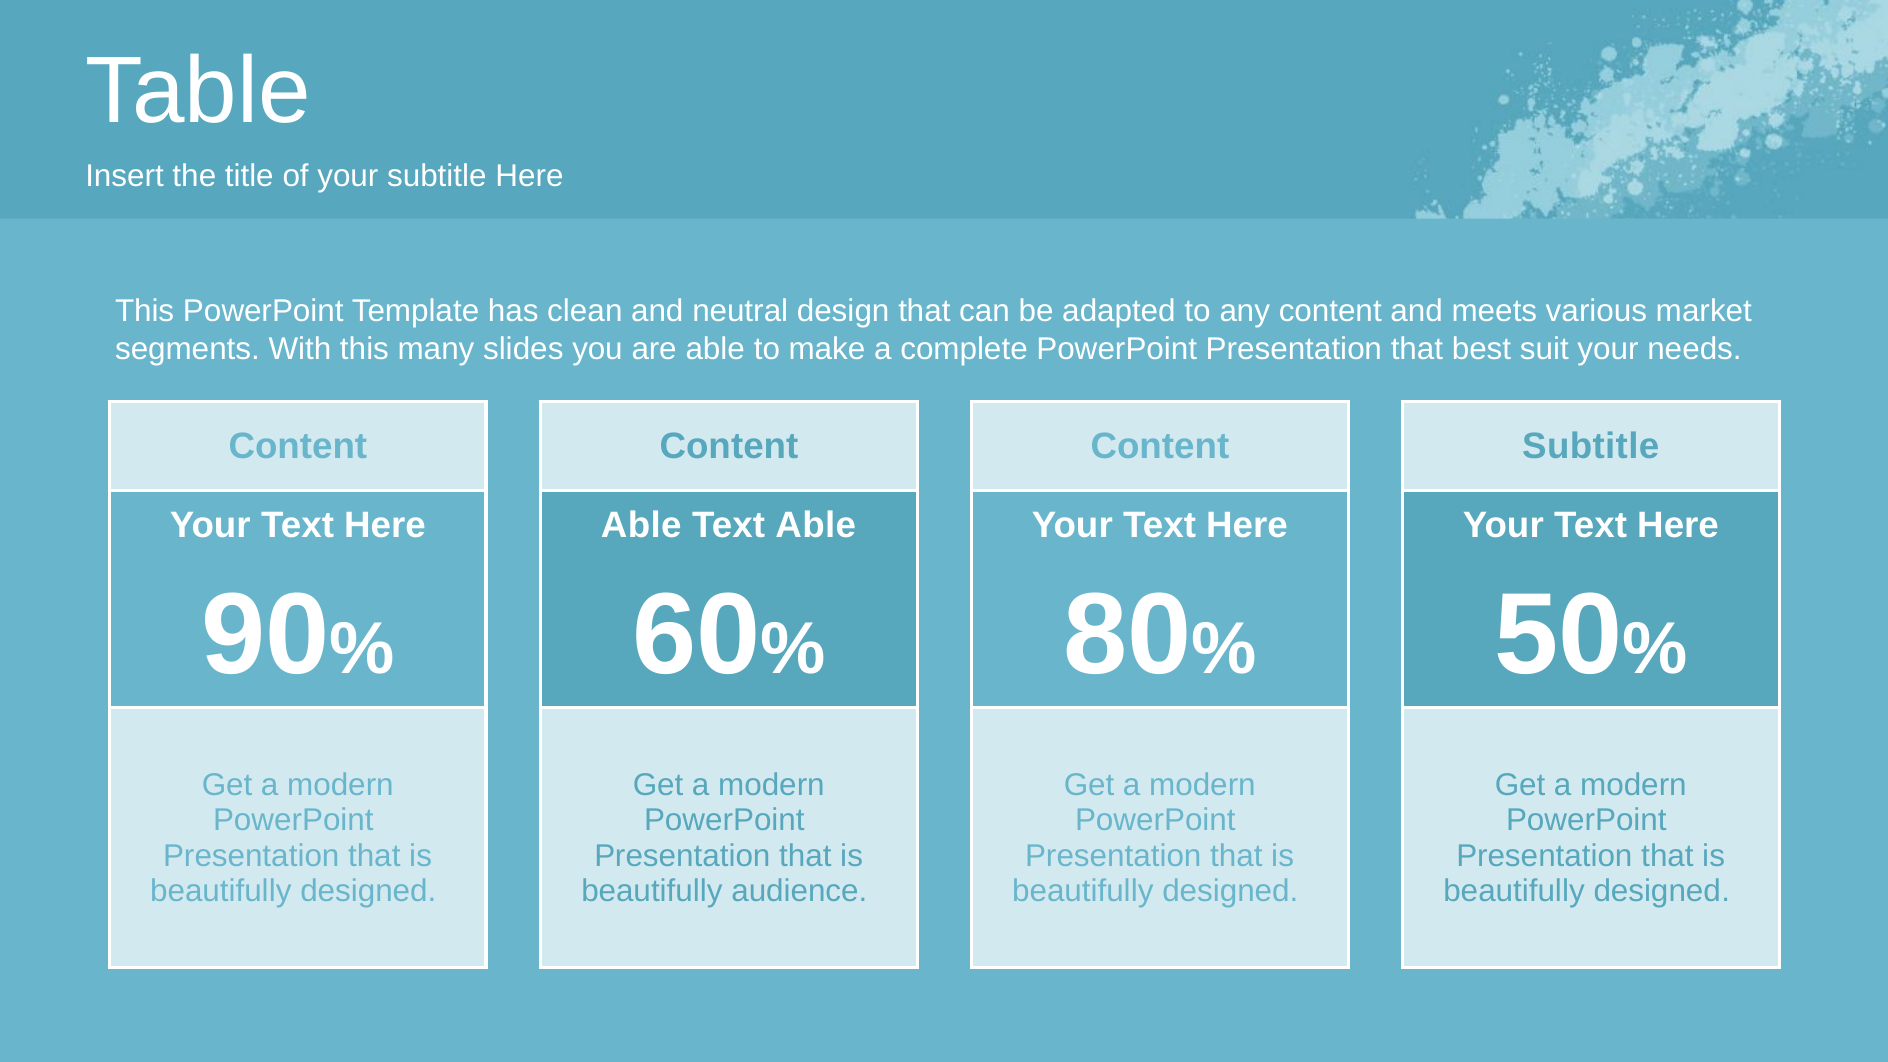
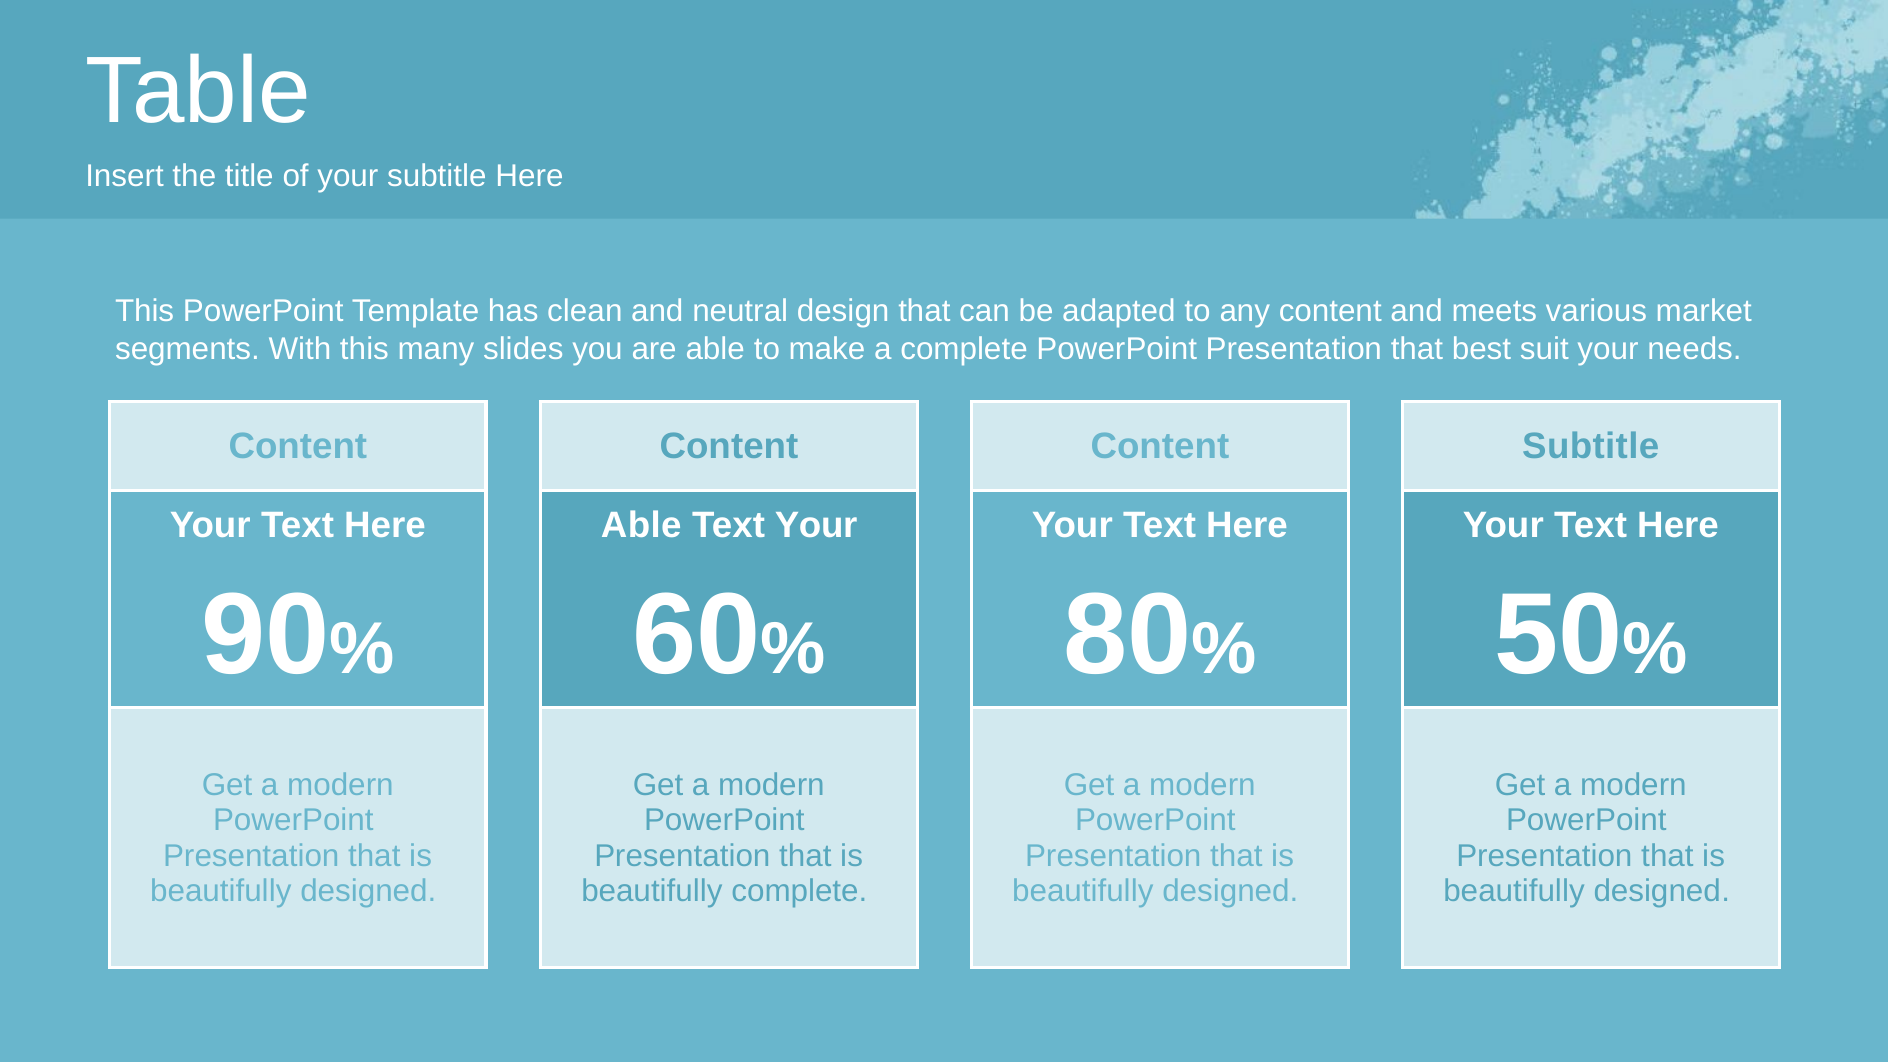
Text Able: Able -> Your
beautifully audience: audience -> complete
